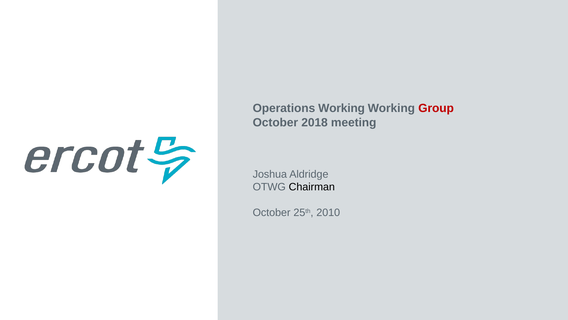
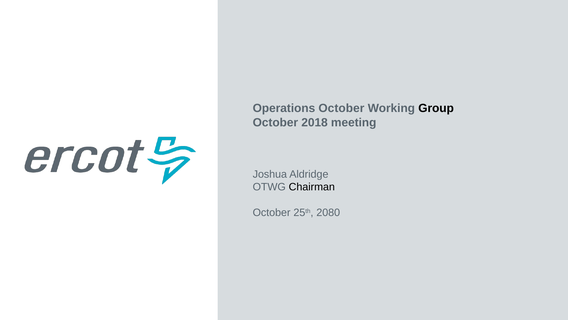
Operations Working: Working -> October
Group colour: red -> black
2010: 2010 -> 2080
